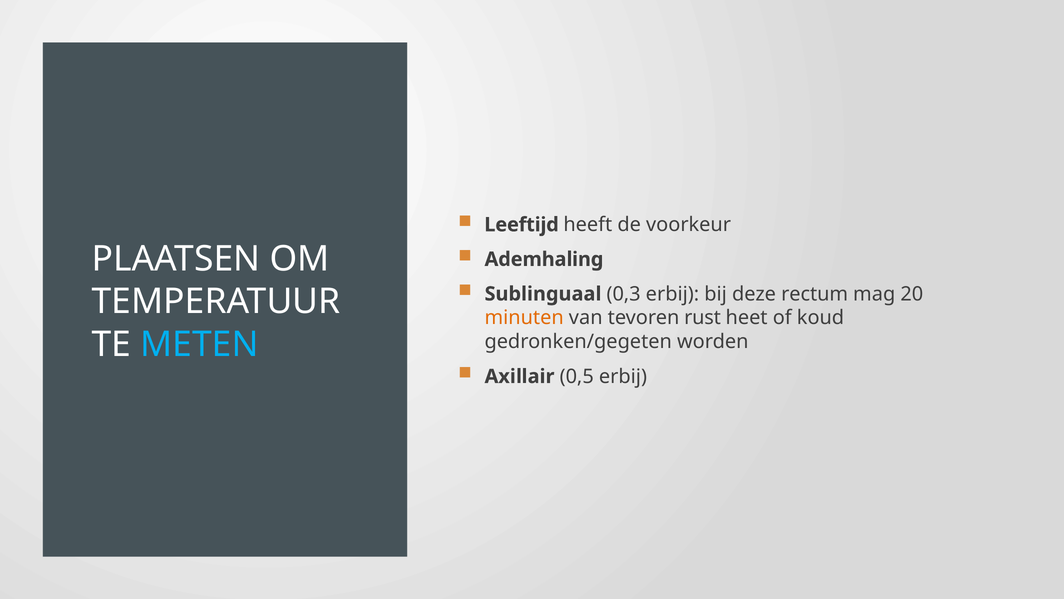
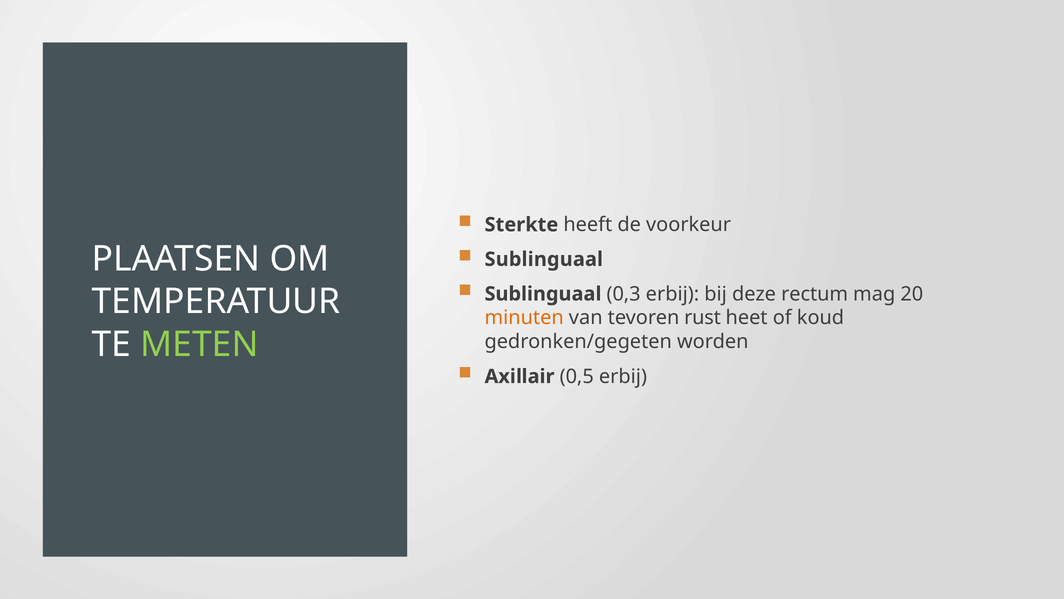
Leeftijd: Leeftijd -> Sterkte
Ademhaling at (544, 259): Ademhaling -> Sublinguaal
METEN colour: light blue -> light green
